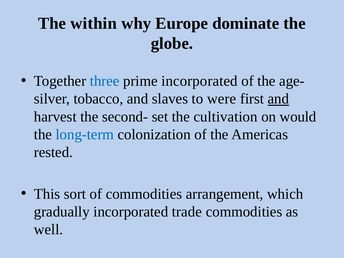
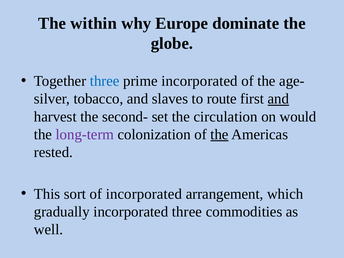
were: were -> route
cultivation: cultivation -> circulation
long-term colour: blue -> purple
the at (219, 134) underline: none -> present
of commodities: commodities -> incorporated
incorporated trade: trade -> three
